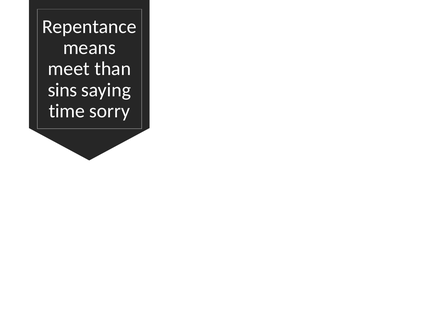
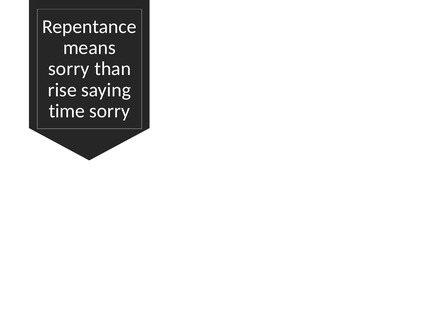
meet at (69, 69): meet -> sorry
sins: sins -> rise
